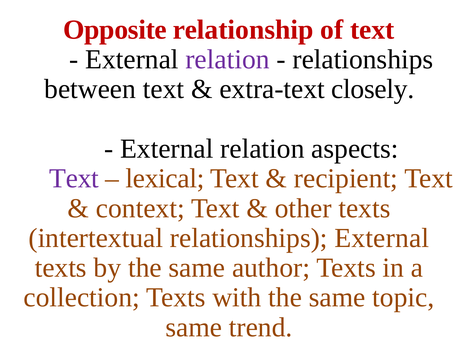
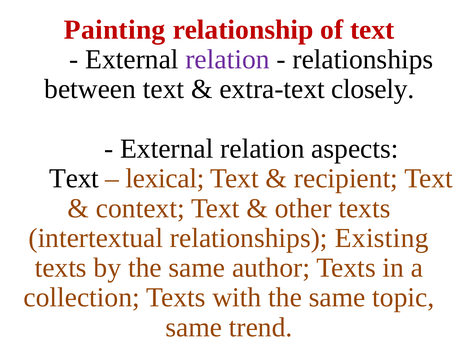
Opposite: Opposite -> Painting
Text at (74, 179) colour: purple -> black
relationships External: External -> Existing
